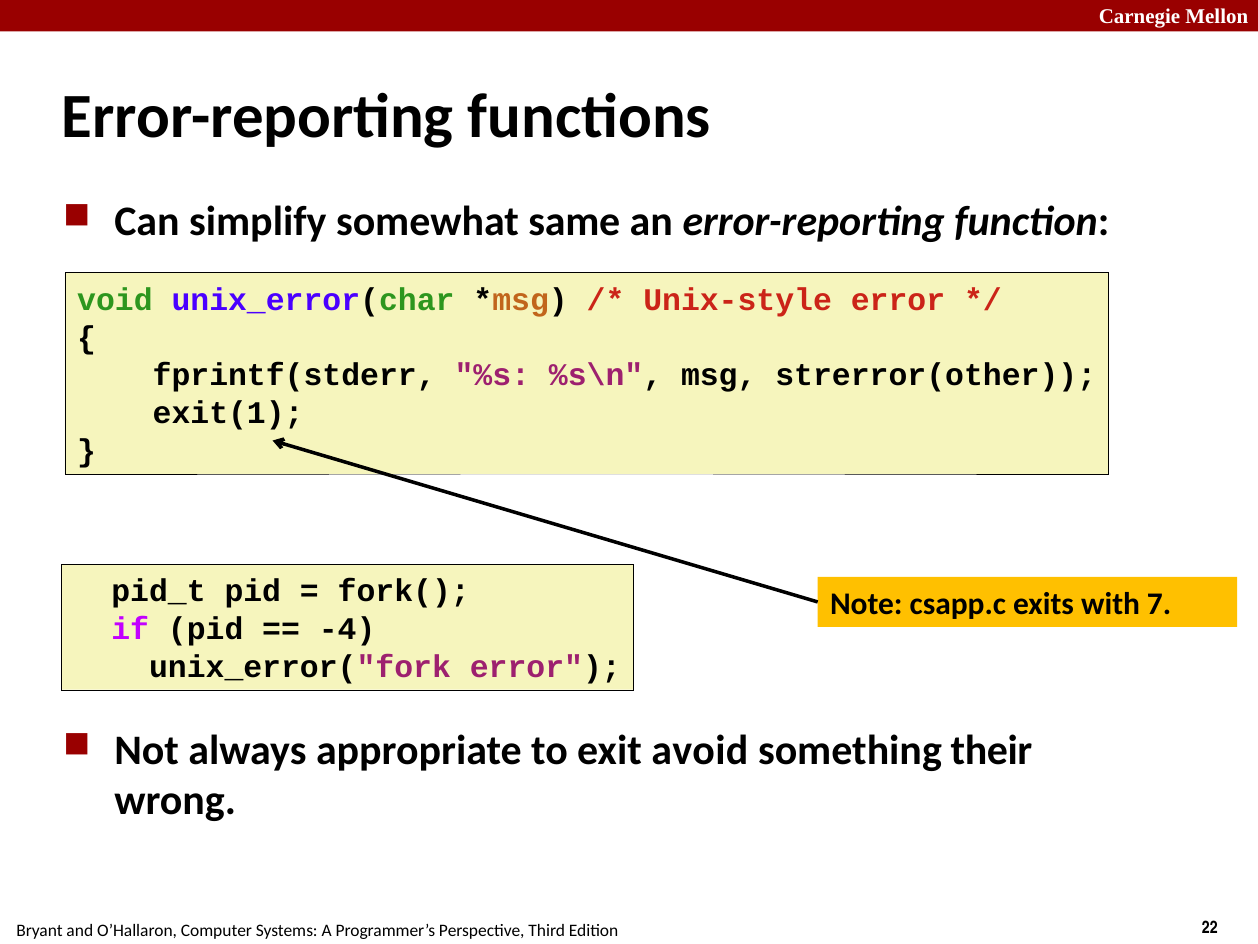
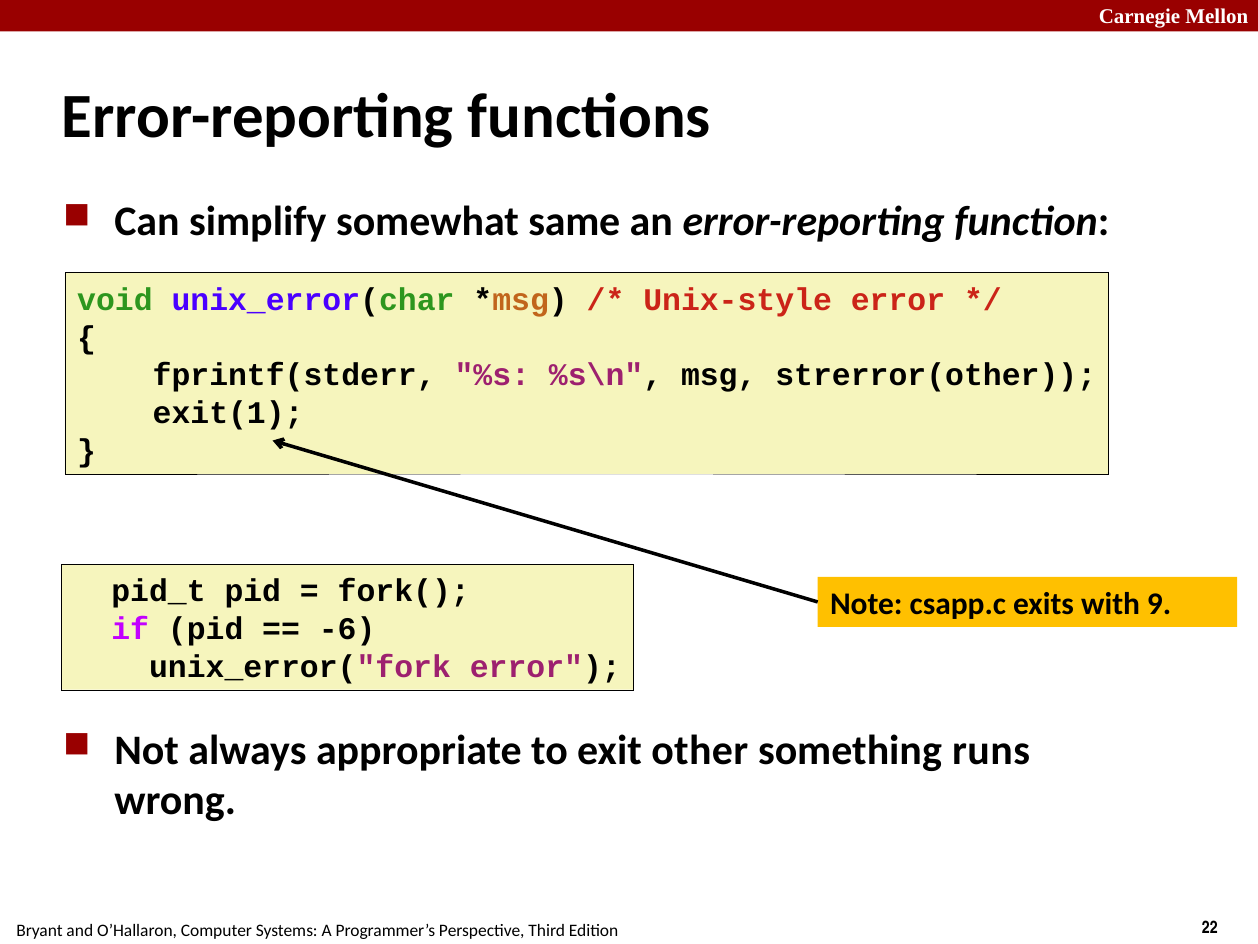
7: 7 -> 9
-4: -4 -> -6
avoid: avoid -> other
their: their -> runs
